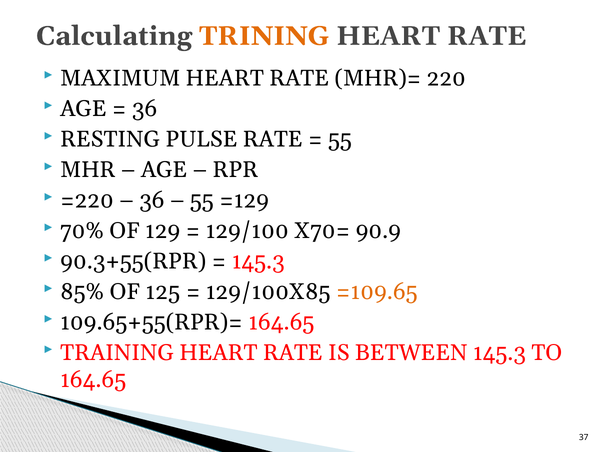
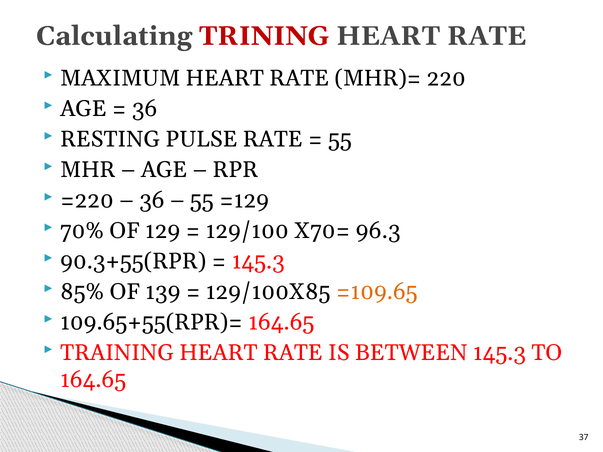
TRINING colour: orange -> red
90.9: 90.9 -> 96.3
125: 125 -> 139
